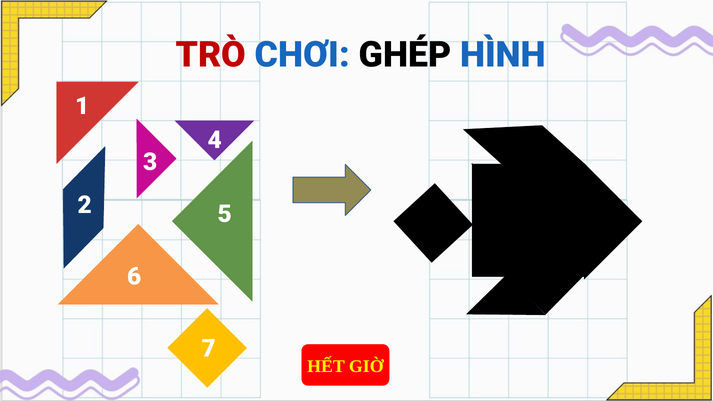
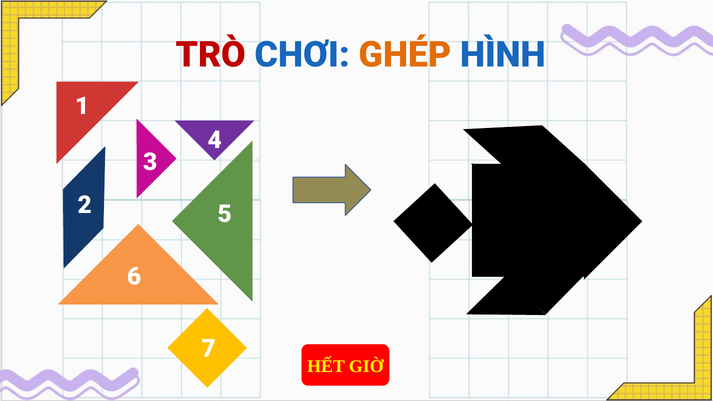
GHÉP colour: black -> orange
